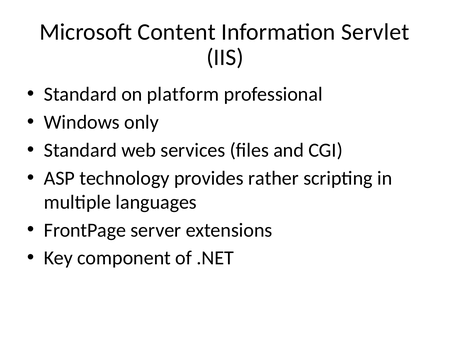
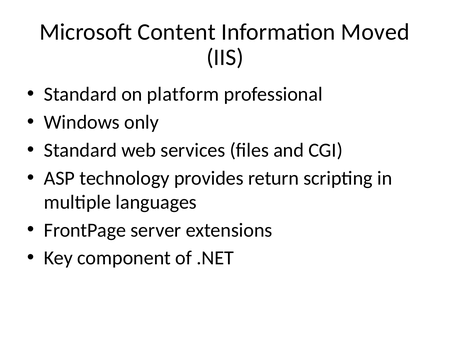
Servlet: Servlet -> Moved
rather: rather -> return
